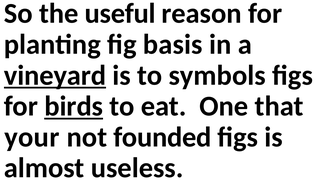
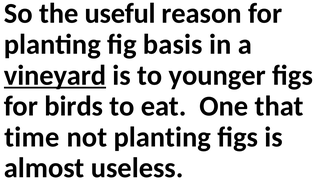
symbols: symbols -> younger
birds underline: present -> none
your: your -> time
not founded: founded -> planting
